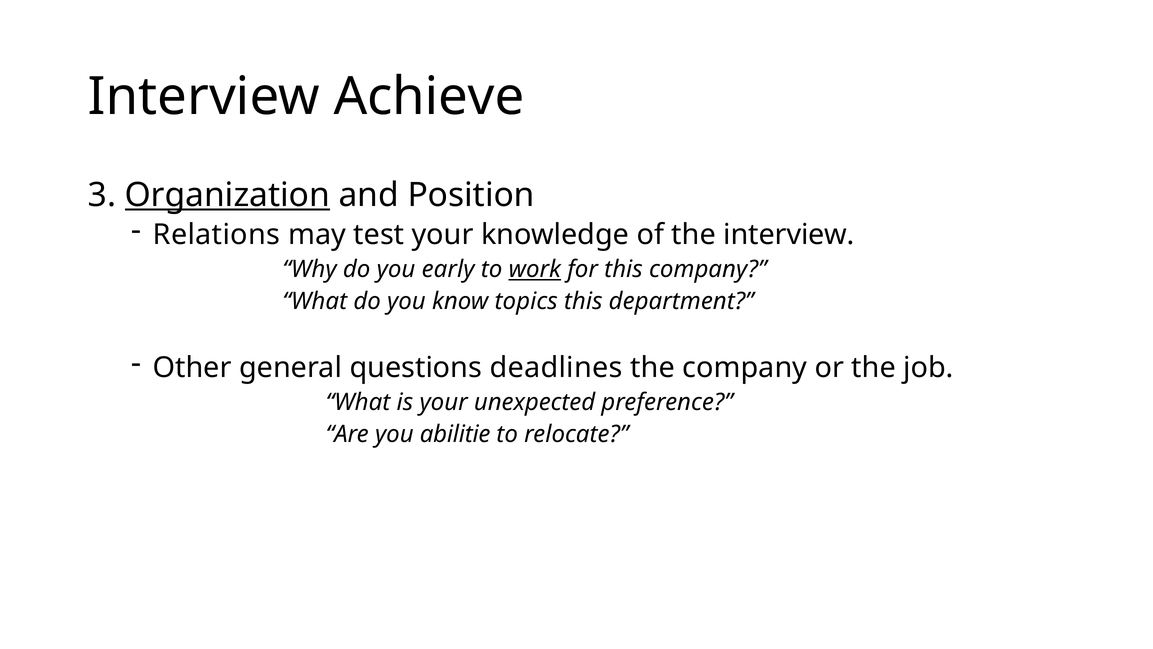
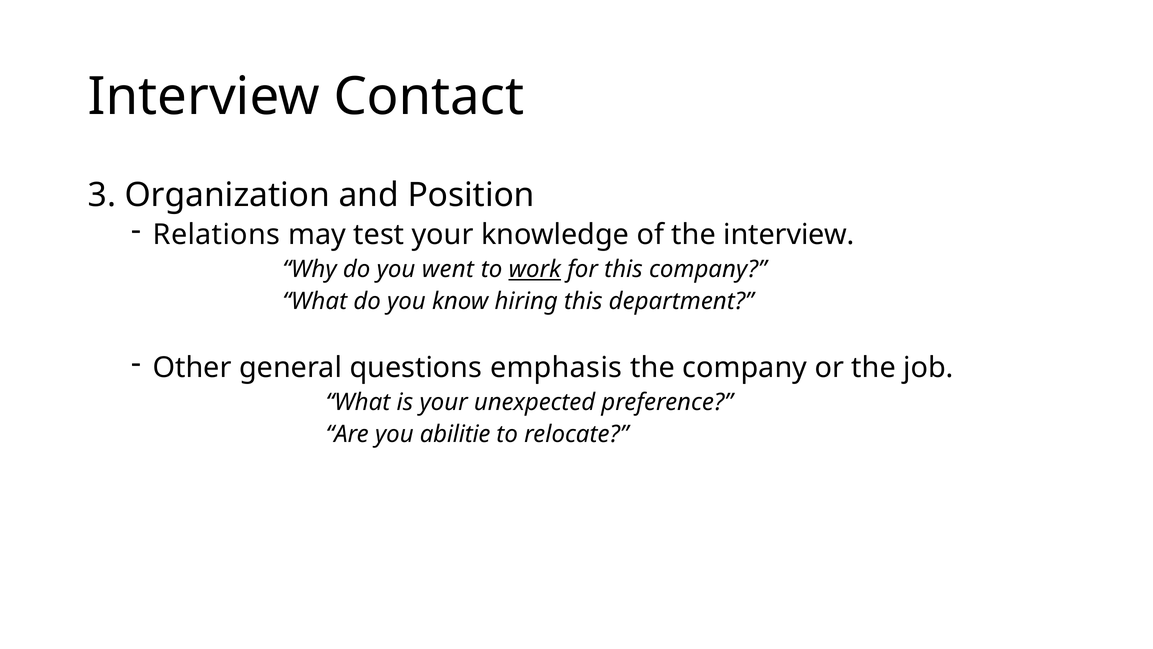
Achieve: Achieve -> Contact
Organization underline: present -> none
early: early -> went
topics: topics -> hiring
deadlines: deadlines -> emphasis
